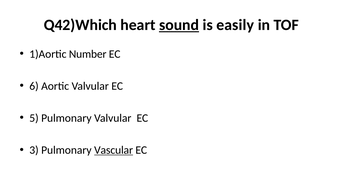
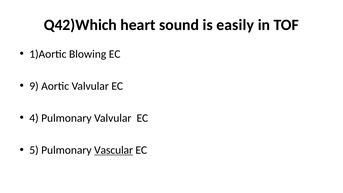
sound underline: present -> none
Number: Number -> Blowing
6: 6 -> 9
5: 5 -> 4
3: 3 -> 5
